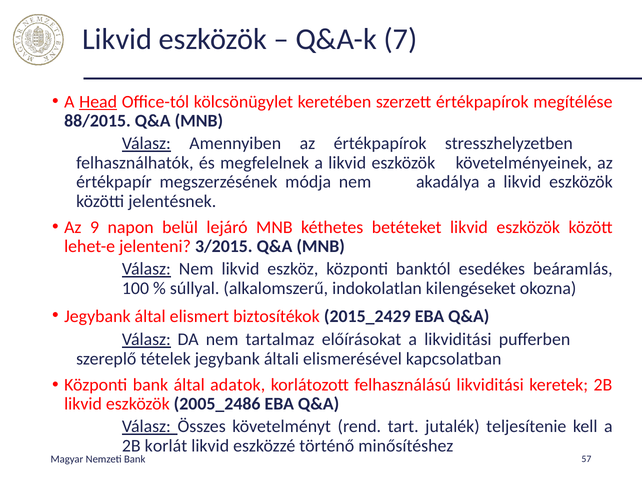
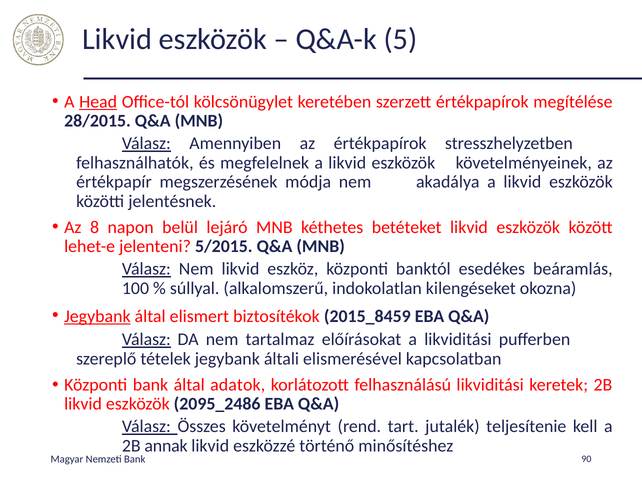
7: 7 -> 5
88/2015: 88/2015 -> 28/2015
9: 9 -> 8
3/2015: 3/2015 -> 5/2015
Jegybank at (97, 317) underline: none -> present
2015_2429: 2015_2429 -> 2015_8459
2005_2486: 2005_2486 -> 2095_2486
korlát: korlát -> annak
57: 57 -> 90
